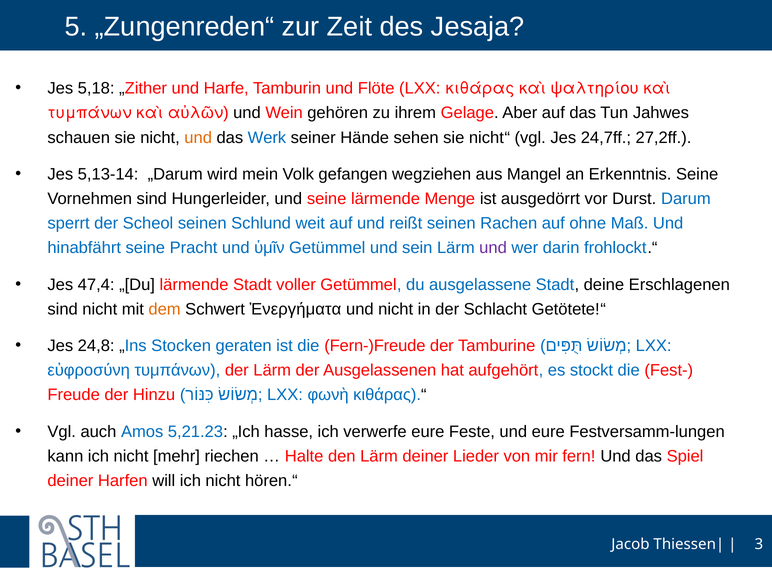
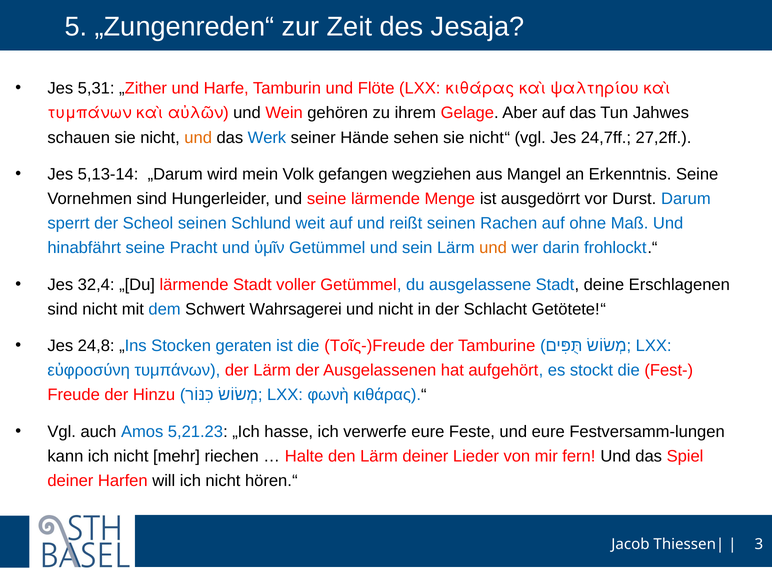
5,18: 5,18 -> 5,31
und at (493, 248) colour: purple -> orange
47,4: 47,4 -> 32,4
dem colour: orange -> blue
Ἐνεργήματα: Ἐνεργήματα -> Wahrsagerei
Fern-)Freude: Fern-)Freude -> Τοῖς-)Freude
